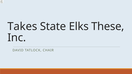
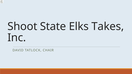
Takes: Takes -> Shoot
These: These -> Takes
